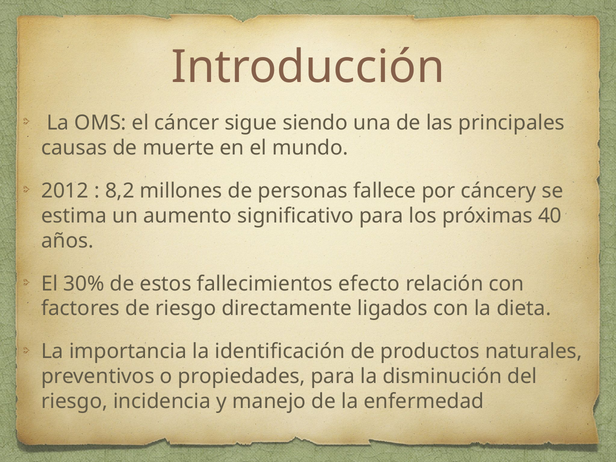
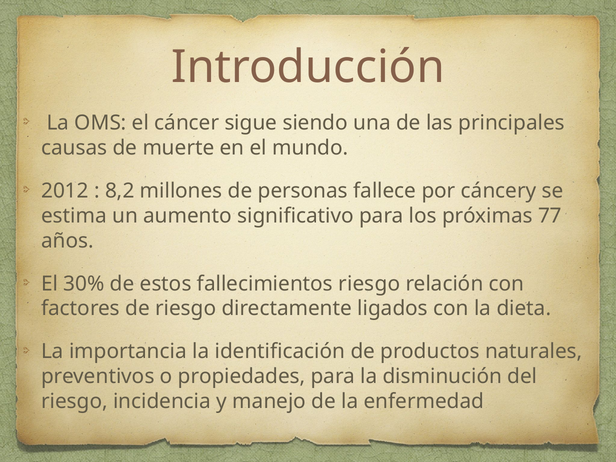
40: 40 -> 77
fallecimientos efecto: efecto -> riesgo
